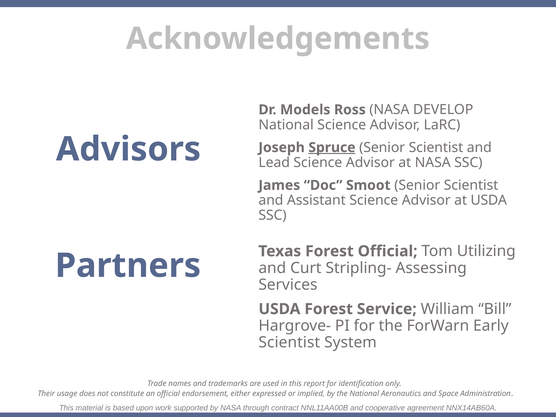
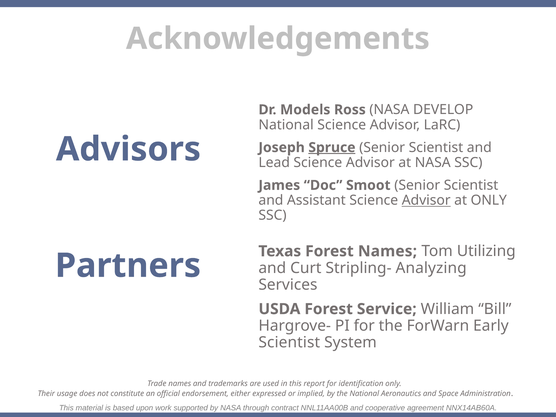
Advisor at (426, 200) underline: none -> present
at USDA: USDA -> ONLY
Forest Official: Official -> Names
Assessing: Assessing -> Analyzing
